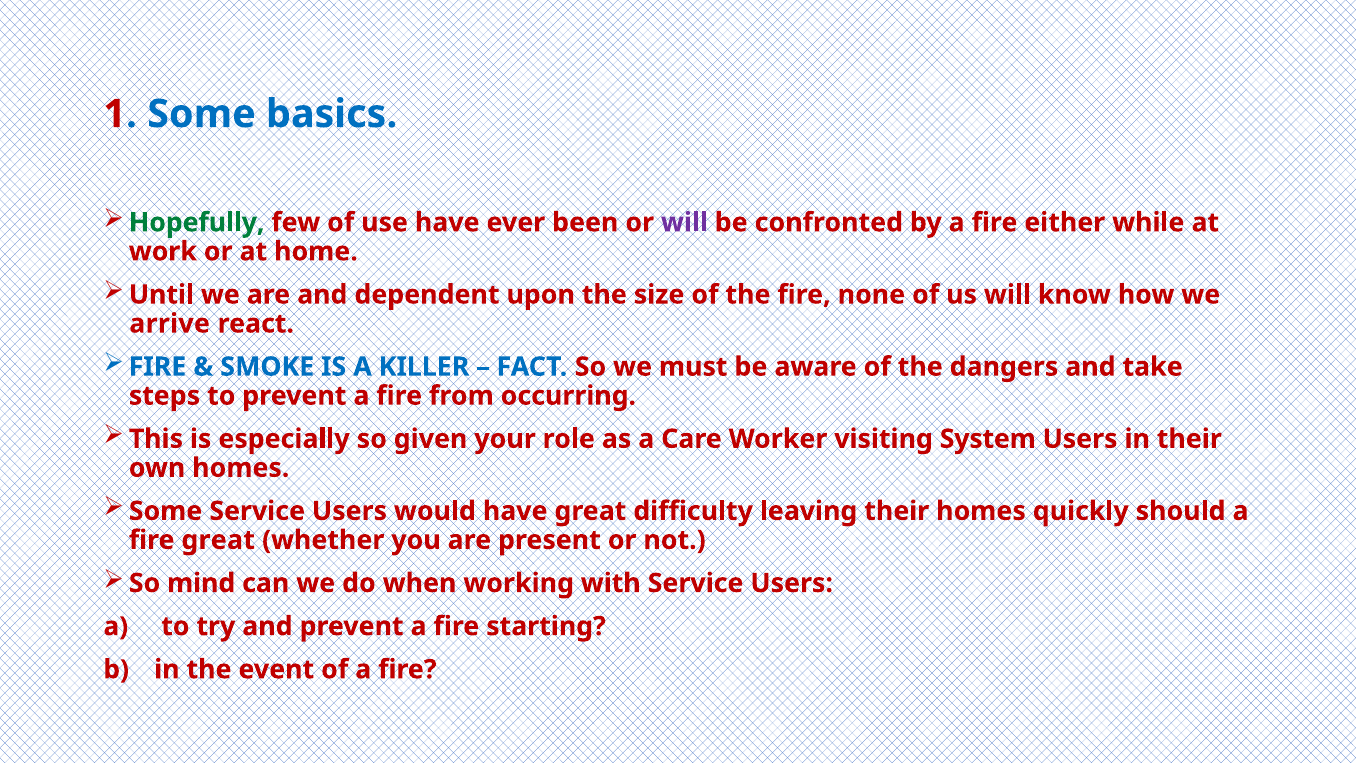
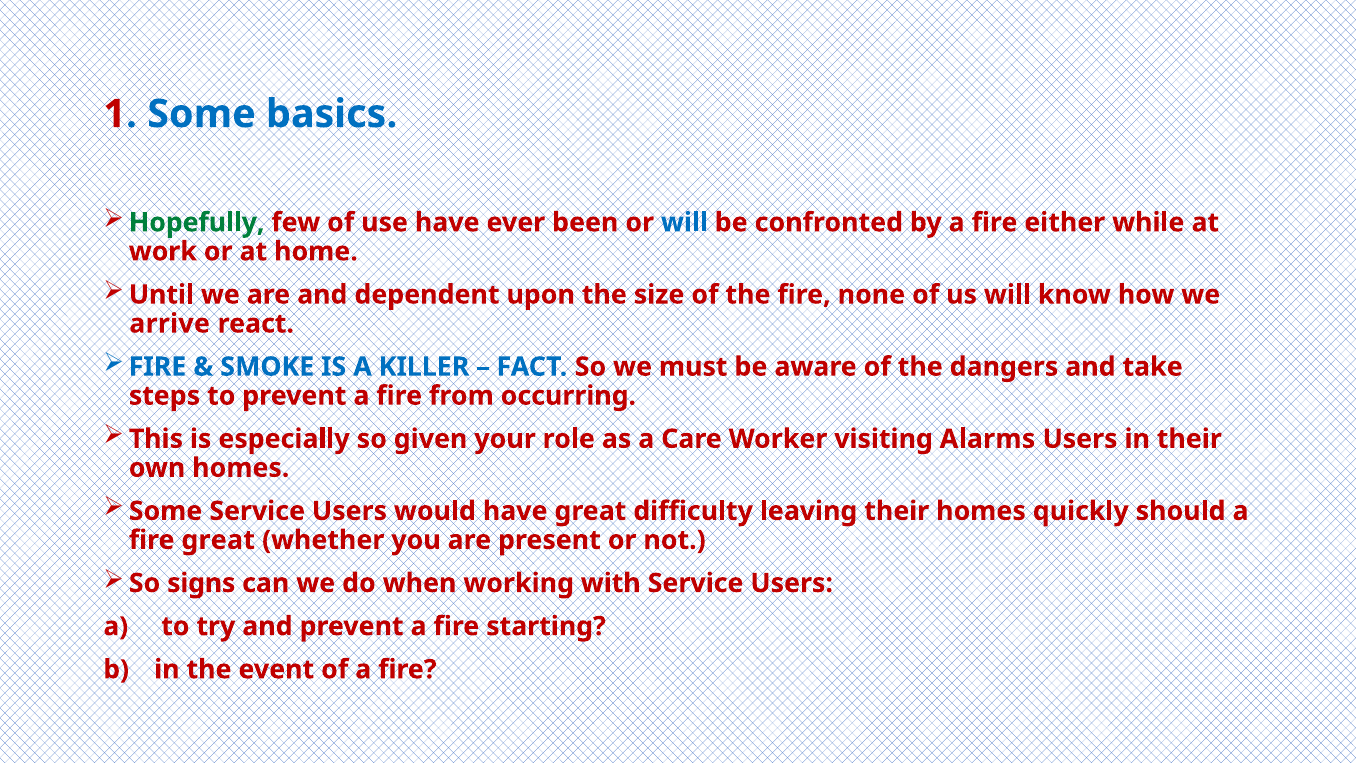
will at (684, 222) colour: purple -> blue
System: System -> Alarms
mind: mind -> signs
